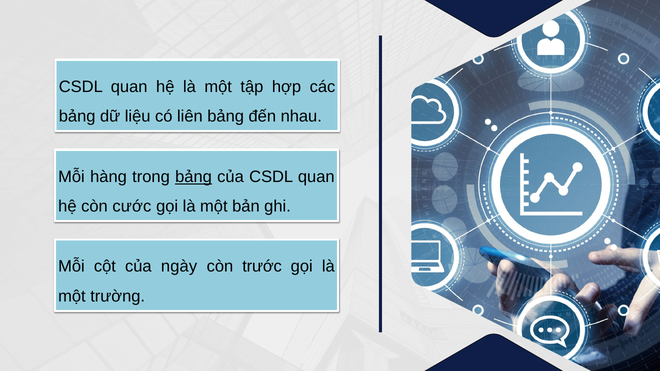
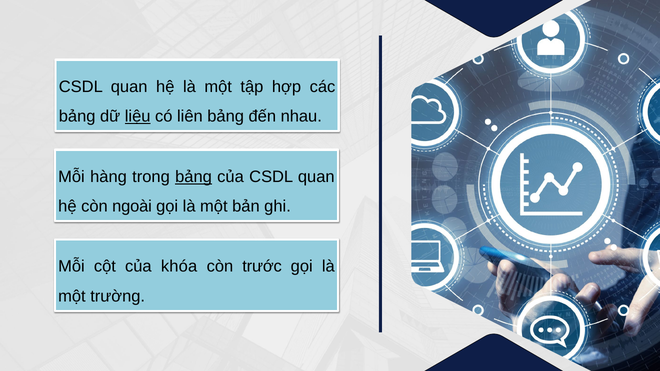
liệu underline: none -> present
cước: cước -> ngoài
ngày: ngày -> khóa
